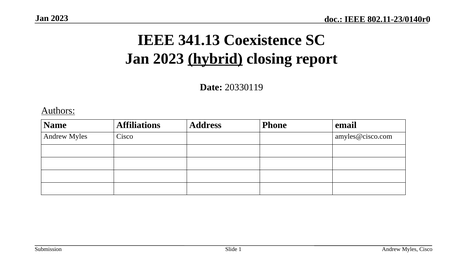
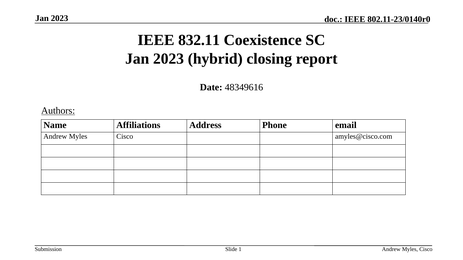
341.13: 341.13 -> 832.11
hybrid underline: present -> none
20330119: 20330119 -> 48349616
